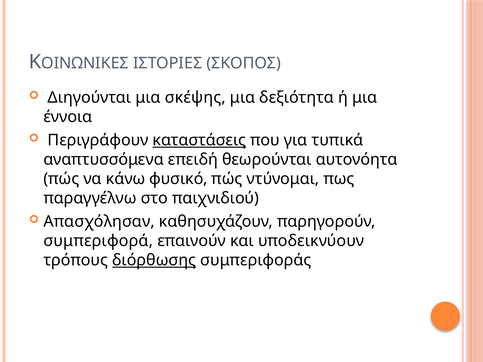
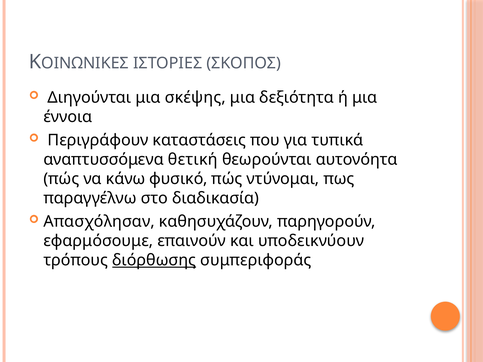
καταστάσεις underline: present -> none
επειδή: επειδή -> θετική
παιχνιδιού: παιχνιδιού -> διαδικασία
συμπεριφορά: συμπεριφορά -> εφαρμόσουμε
